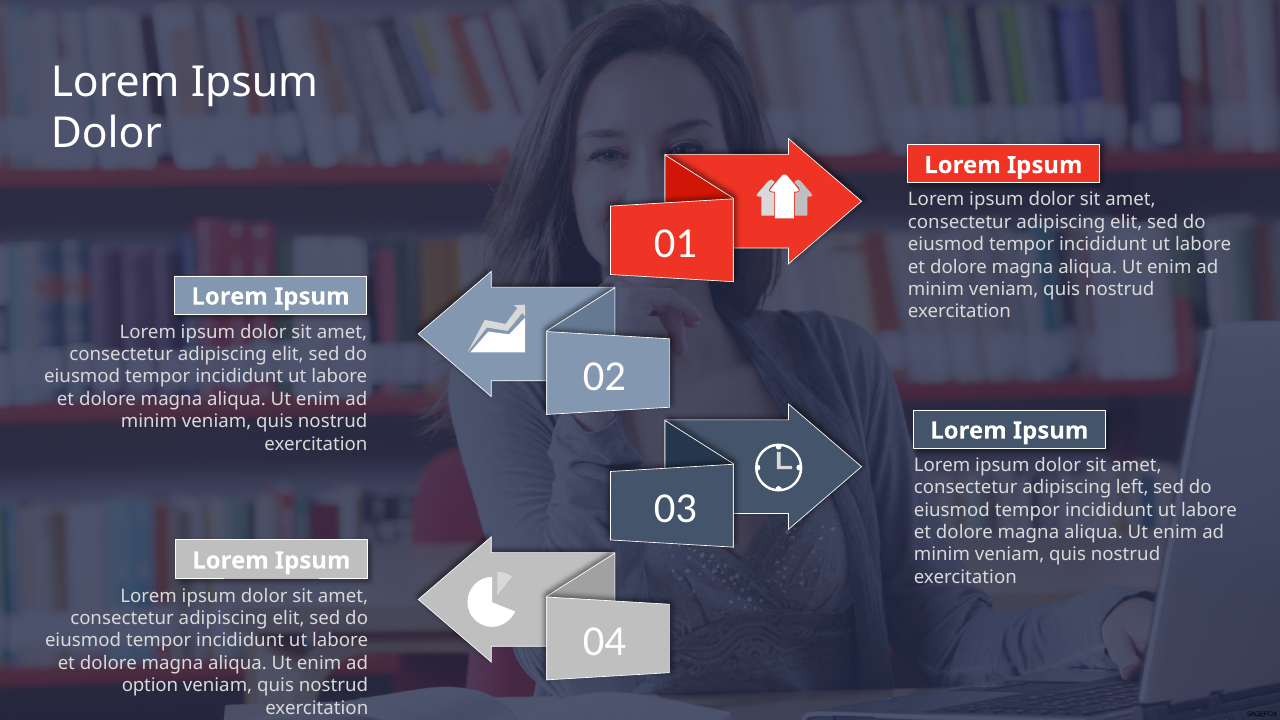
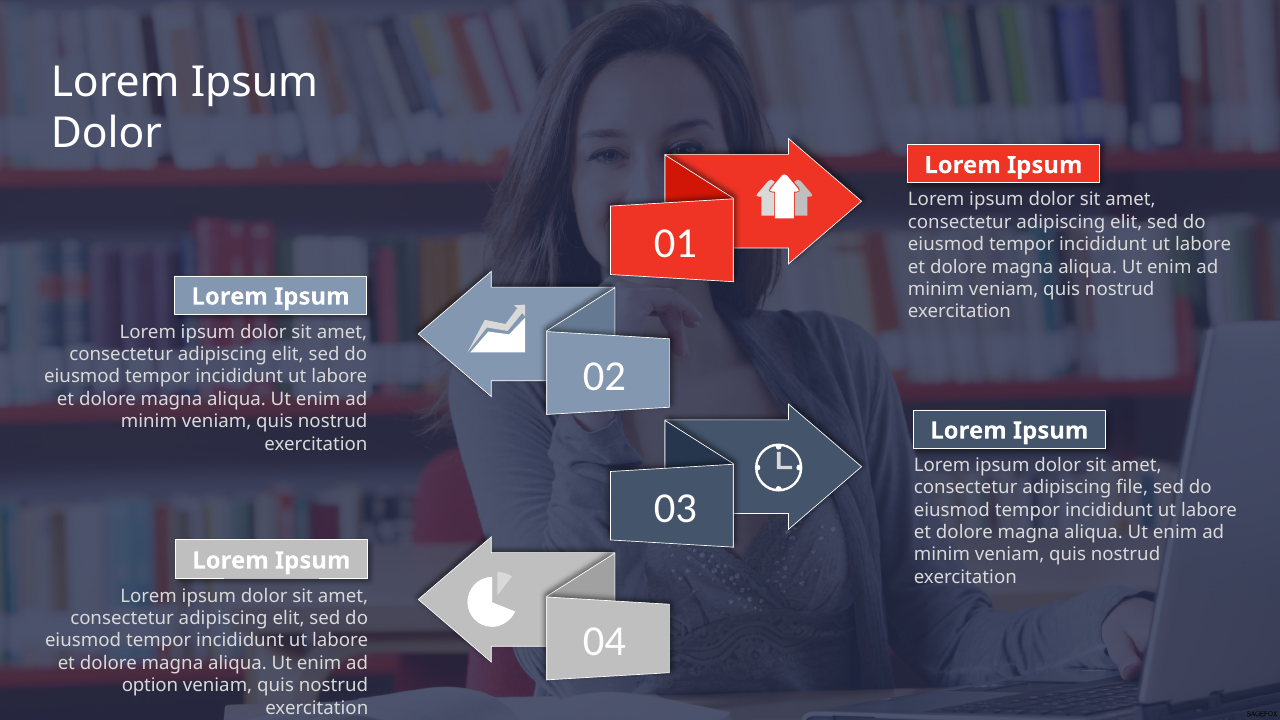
left: left -> file
